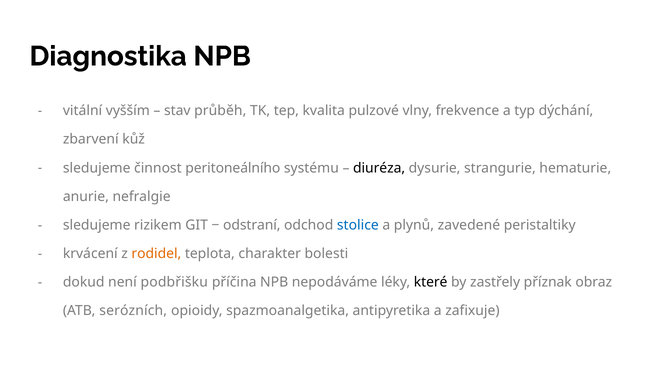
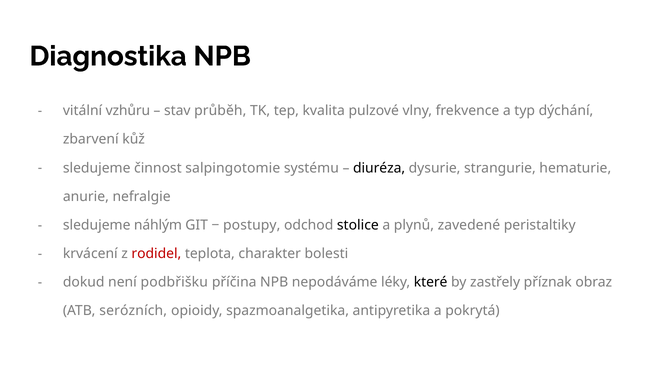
vyšším: vyšším -> vzhůru
peritoneálního: peritoneálního -> salpingotomie
rizikem: rizikem -> náhlým
odstraní: odstraní -> postupy
stolice colour: blue -> black
rodidel colour: orange -> red
zafixuje: zafixuje -> pokrytá
